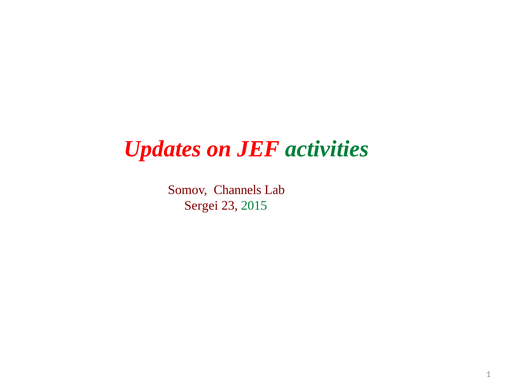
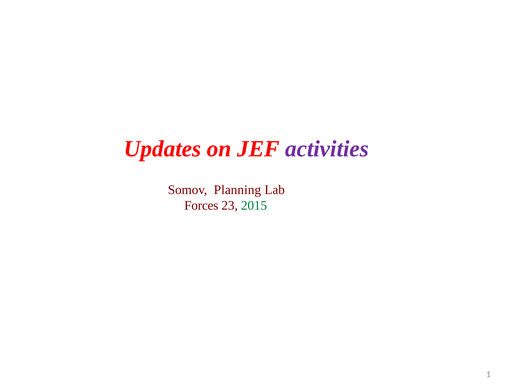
activities colour: green -> purple
Channels: Channels -> Planning
Sergei: Sergei -> Forces
